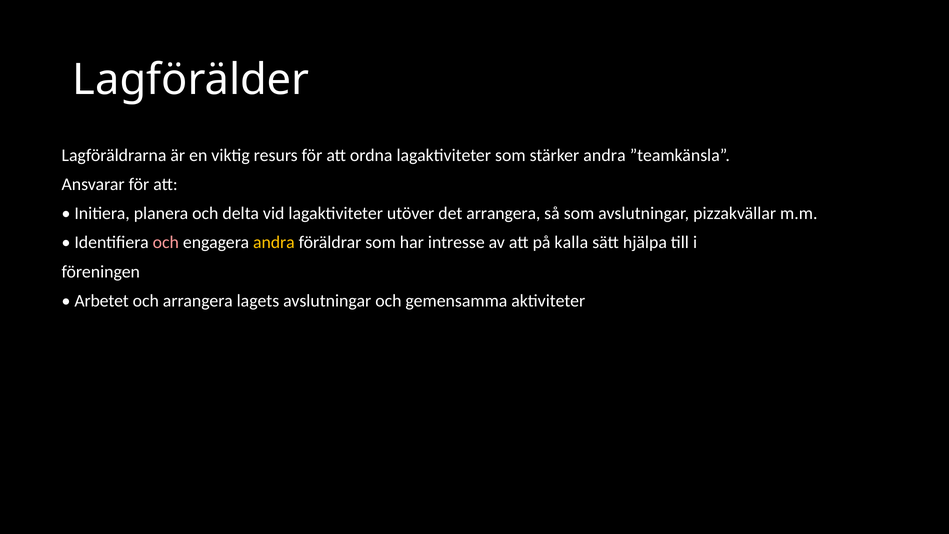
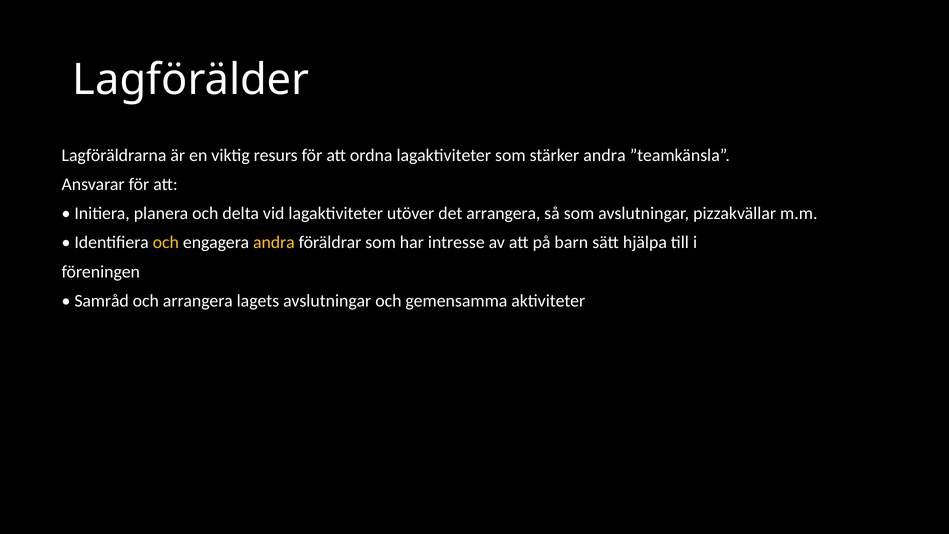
och at (166, 243) colour: pink -> yellow
kalla: kalla -> barn
Arbetet: Arbetet -> Samråd
